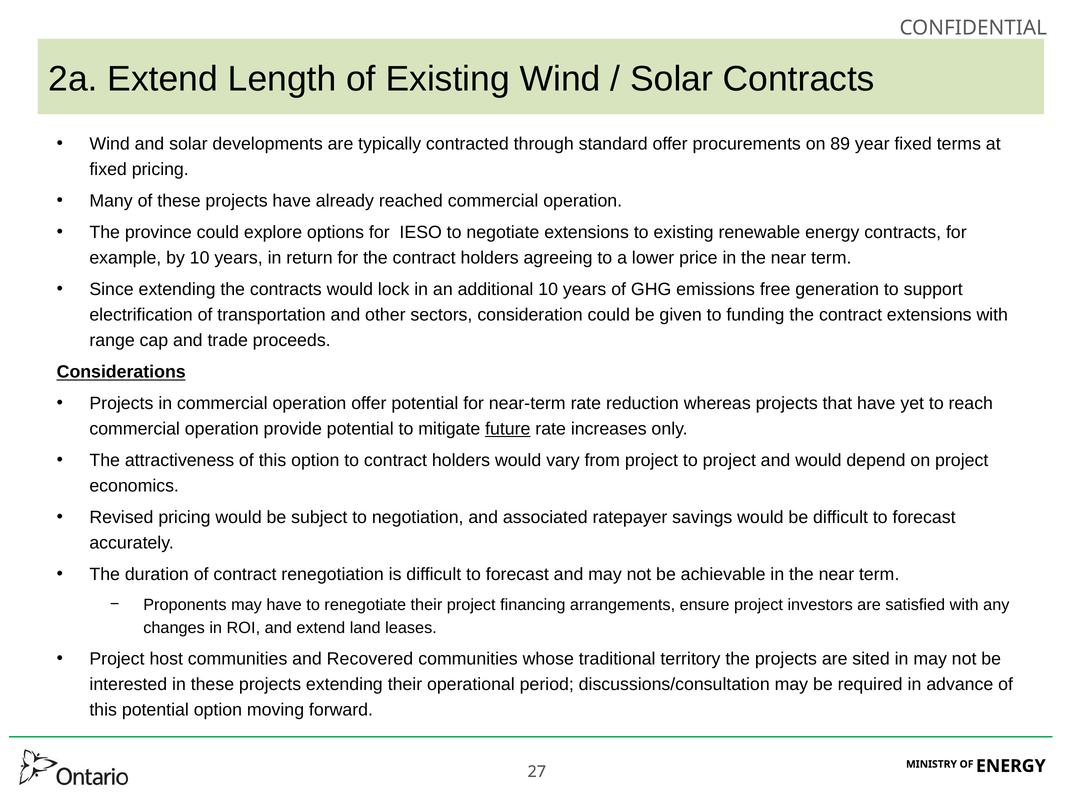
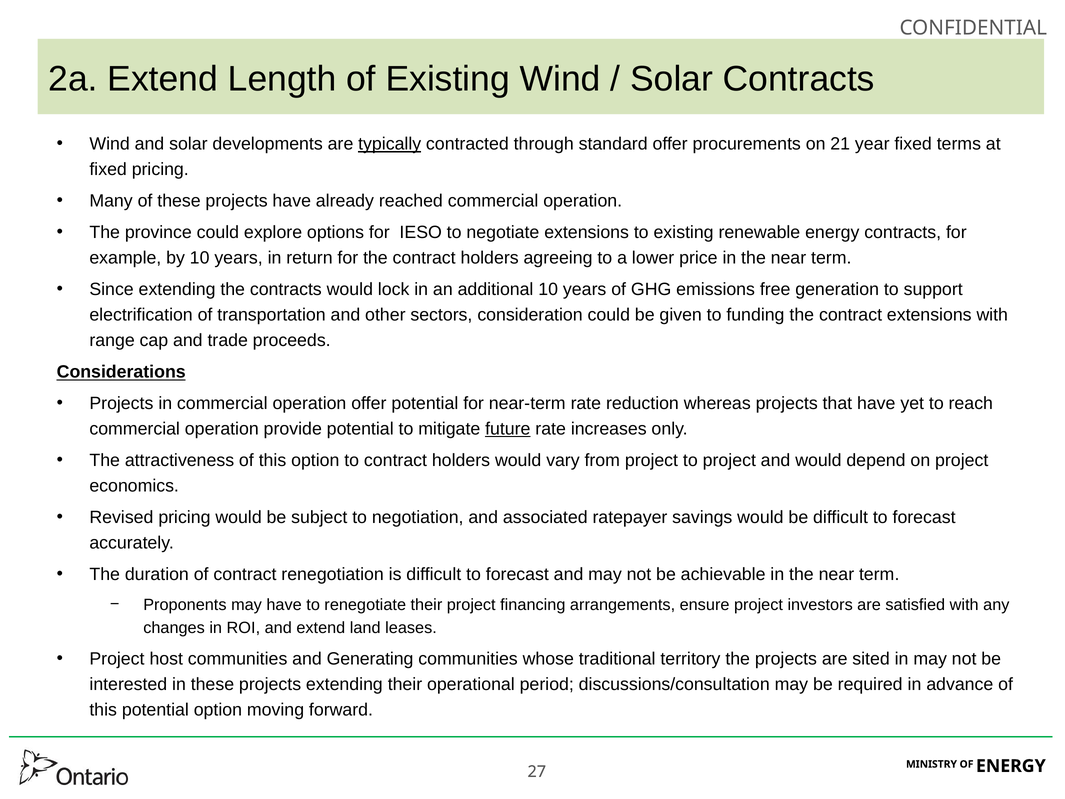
typically underline: none -> present
89: 89 -> 21
Recovered: Recovered -> Generating
